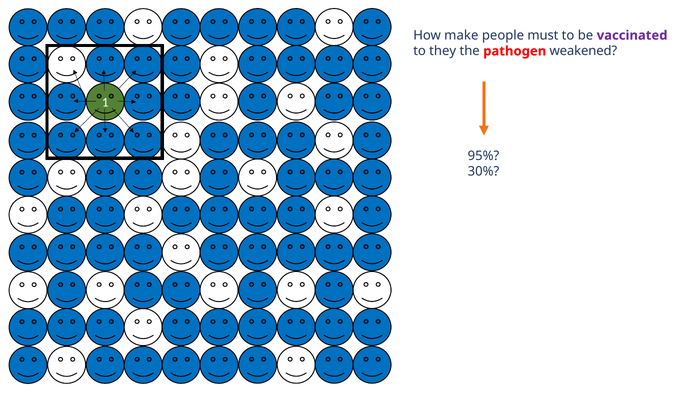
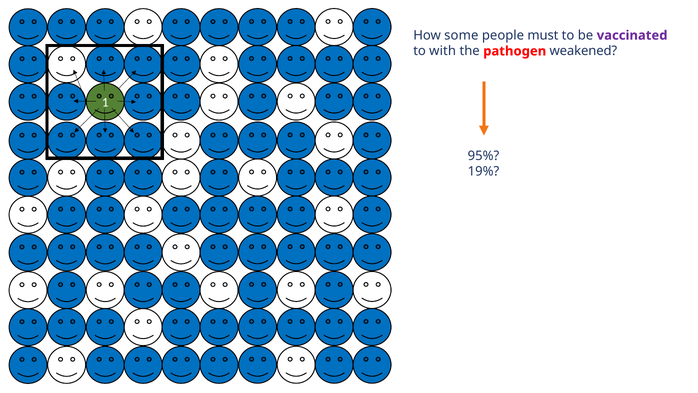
make: make -> some
they: they -> with
30%: 30% -> 19%
